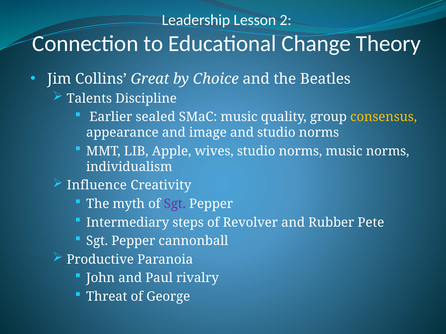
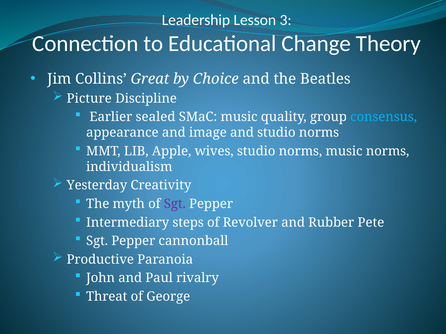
2: 2 -> 3
Talents: Talents -> Picture
consensus colour: yellow -> light blue
Influence: Influence -> Yesterday
